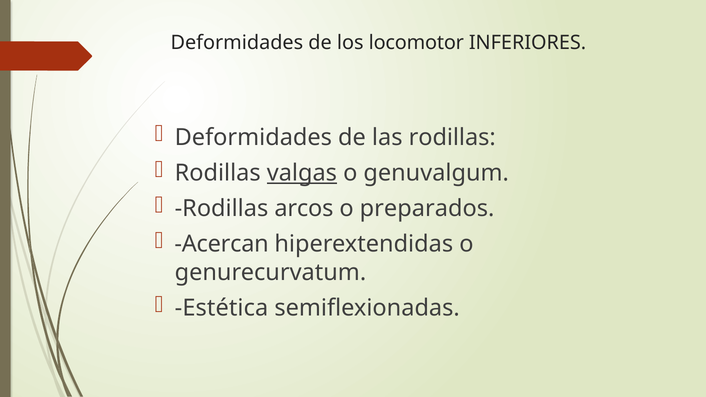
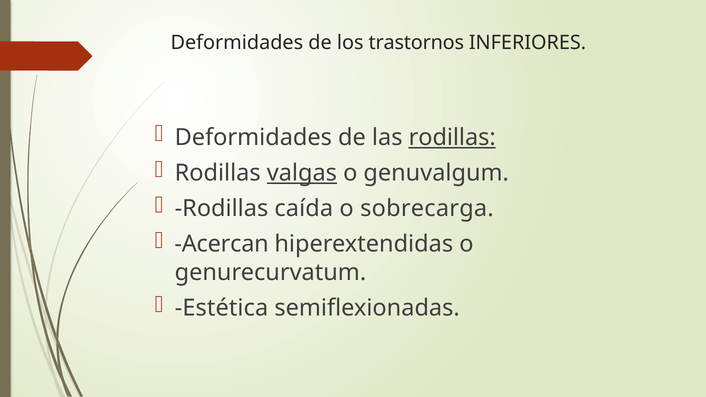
locomotor: locomotor -> trastornos
rodillas at (452, 137) underline: none -> present
arcos: arcos -> caída
preparados: preparados -> sobrecarga
